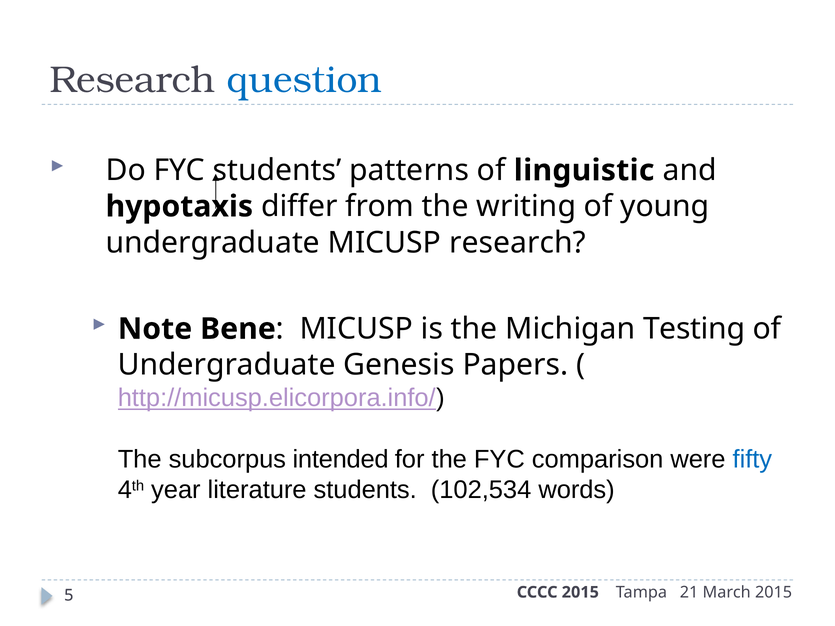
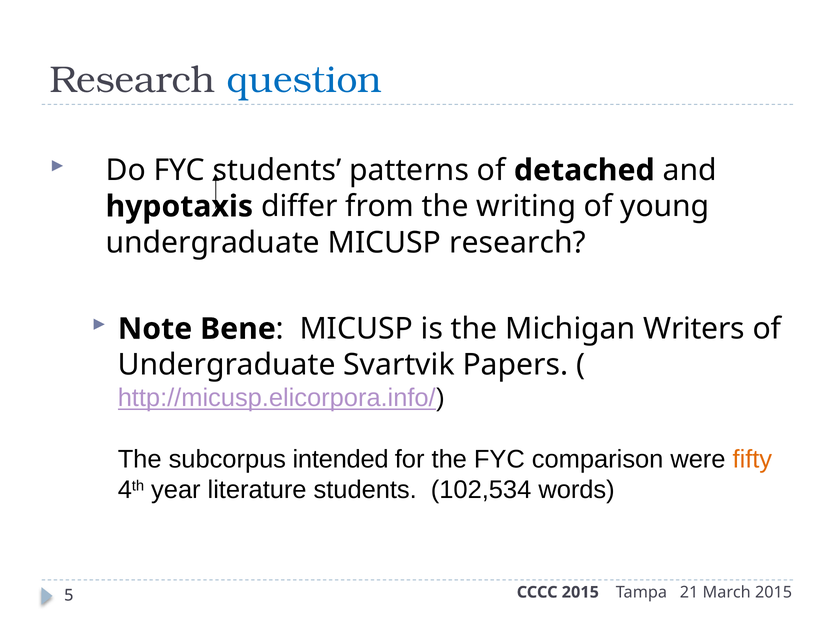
linguistic: linguistic -> detached
Testing: Testing -> Writers
Genesis: Genesis -> Svartvik
fifty colour: blue -> orange
